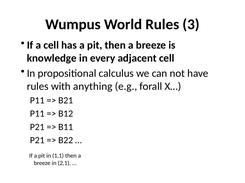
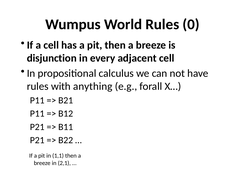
3: 3 -> 0
knowledge: knowledge -> disjunction
